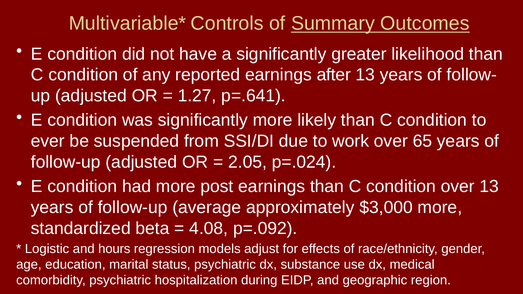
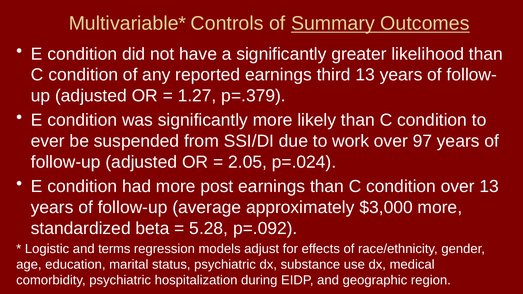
after: after -> third
p=.641: p=.641 -> p=.379
65: 65 -> 97
4.08: 4.08 -> 5.28
hours: hours -> terms
